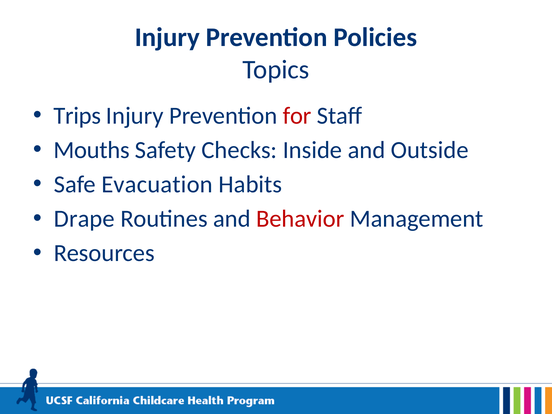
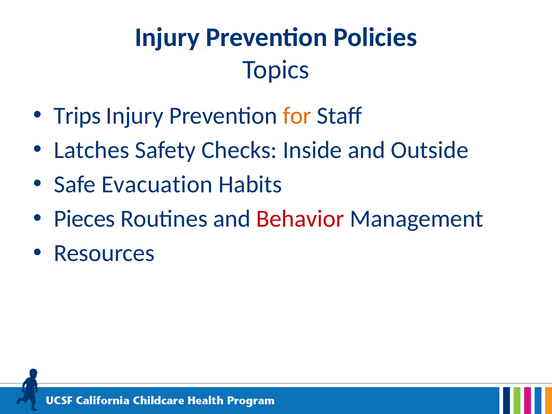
for colour: red -> orange
Mouths: Mouths -> Latches
Drape: Drape -> Pieces
